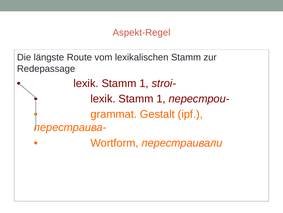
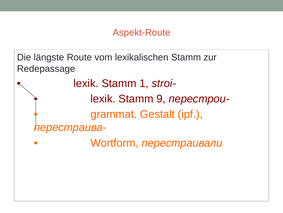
Aspekt-Regel: Aspekt-Regel -> Aspekt-Route
1 at (161, 99): 1 -> 9
